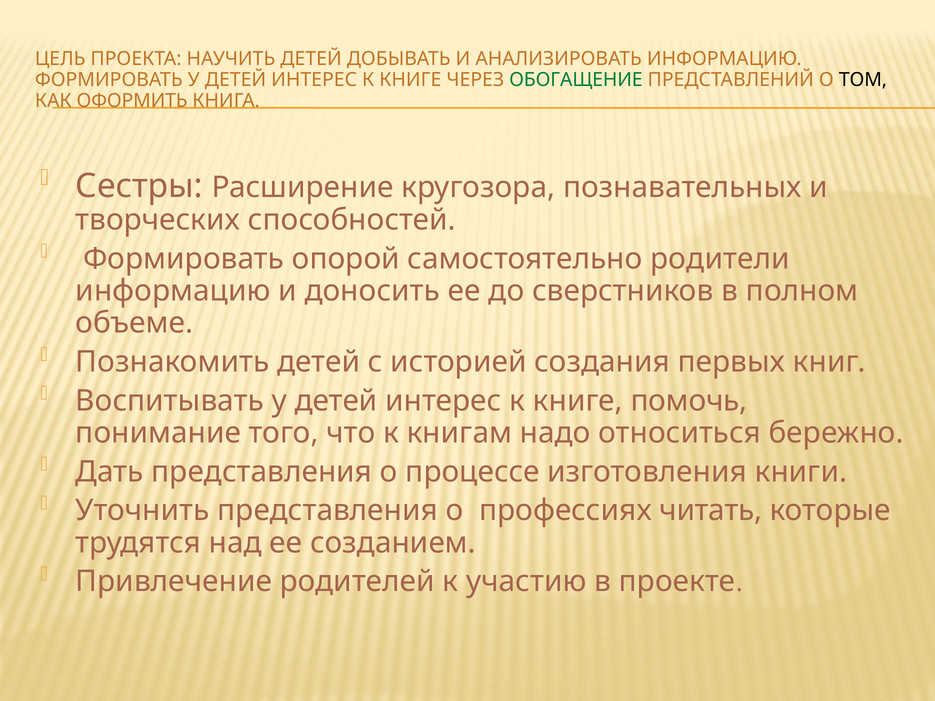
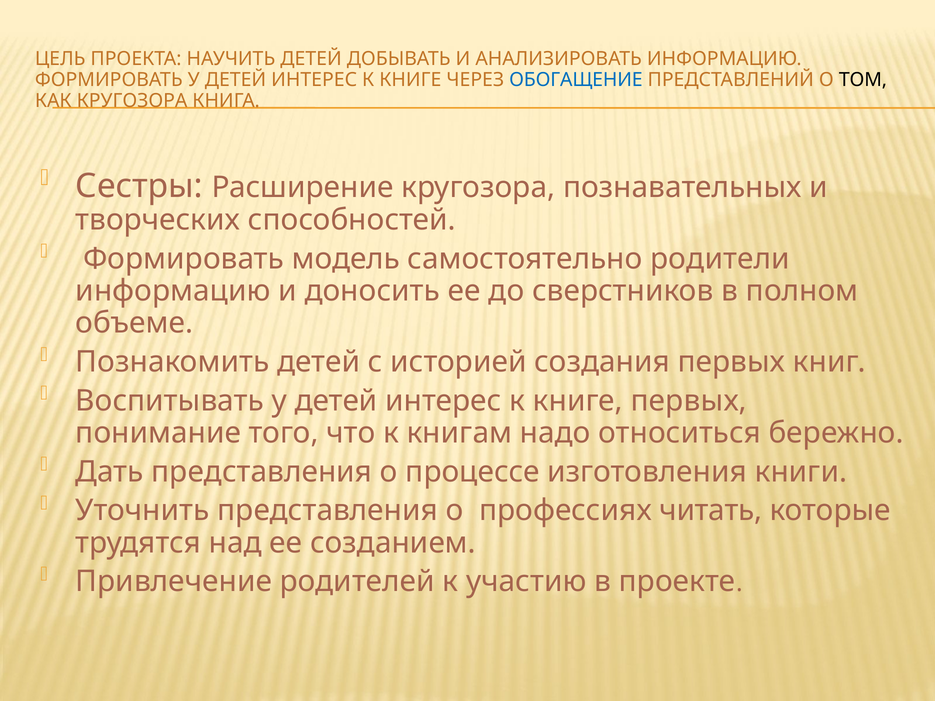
ОБОГАЩЕНИЕ colour: green -> blue
КАК ОФОРМИТЬ: ОФОРМИТЬ -> КРУГОЗОРА
опорой: опорой -> модель
книге помочь: помочь -> первых
